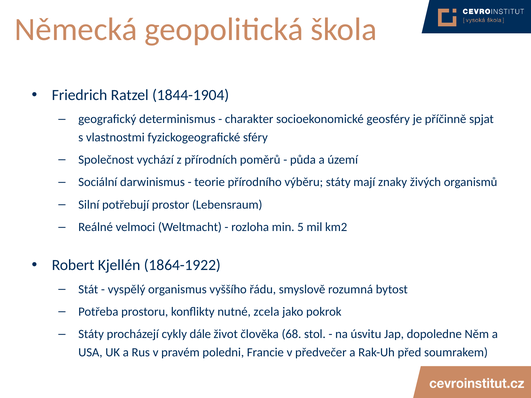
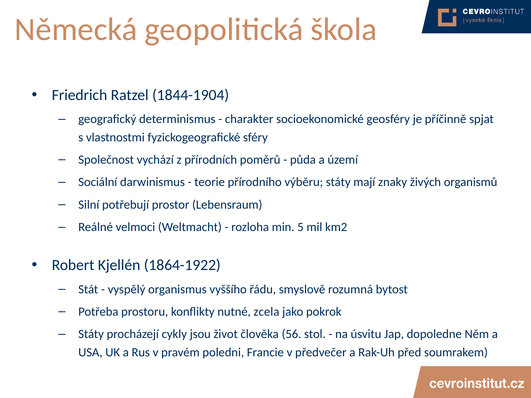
dále: dále -> jsou
68: 68 -> 56
